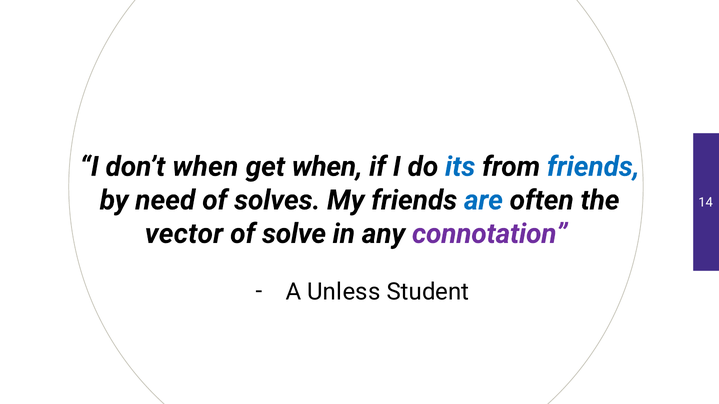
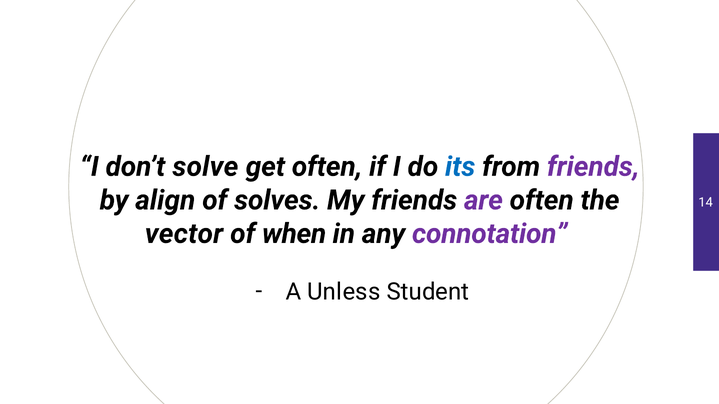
don’t when: when -> solve
get when: when -> often
friends at (593, 167) colour: blue -> purple
need: need -> align
are colour: blue -> purple
solve: solve -> when
